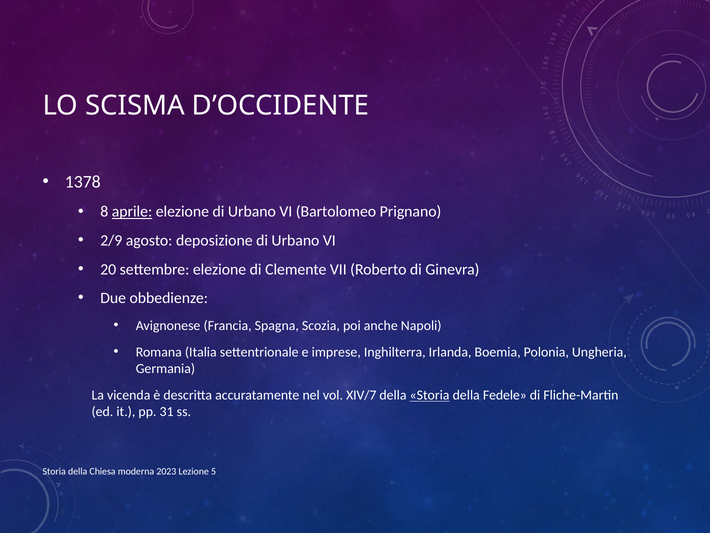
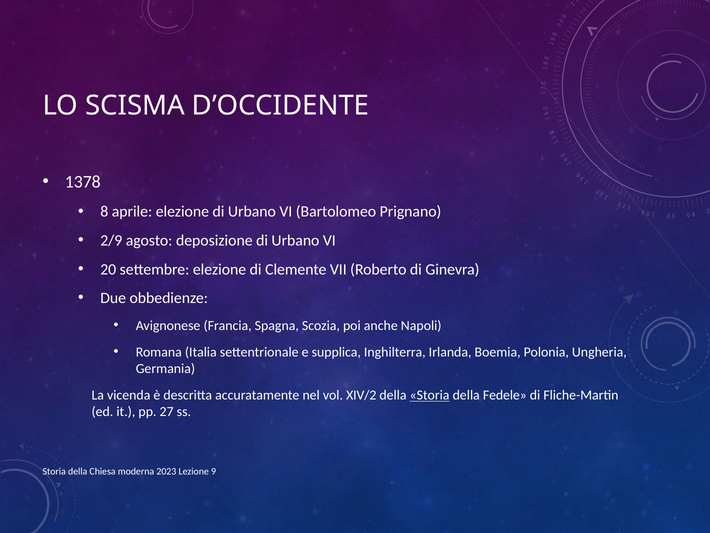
aprile underline: present -> none
imprese: imprese -> supplica
XIV/7: XIV/7 -> XIV/2
31: 31 -> 27
5: 5 -> 9
